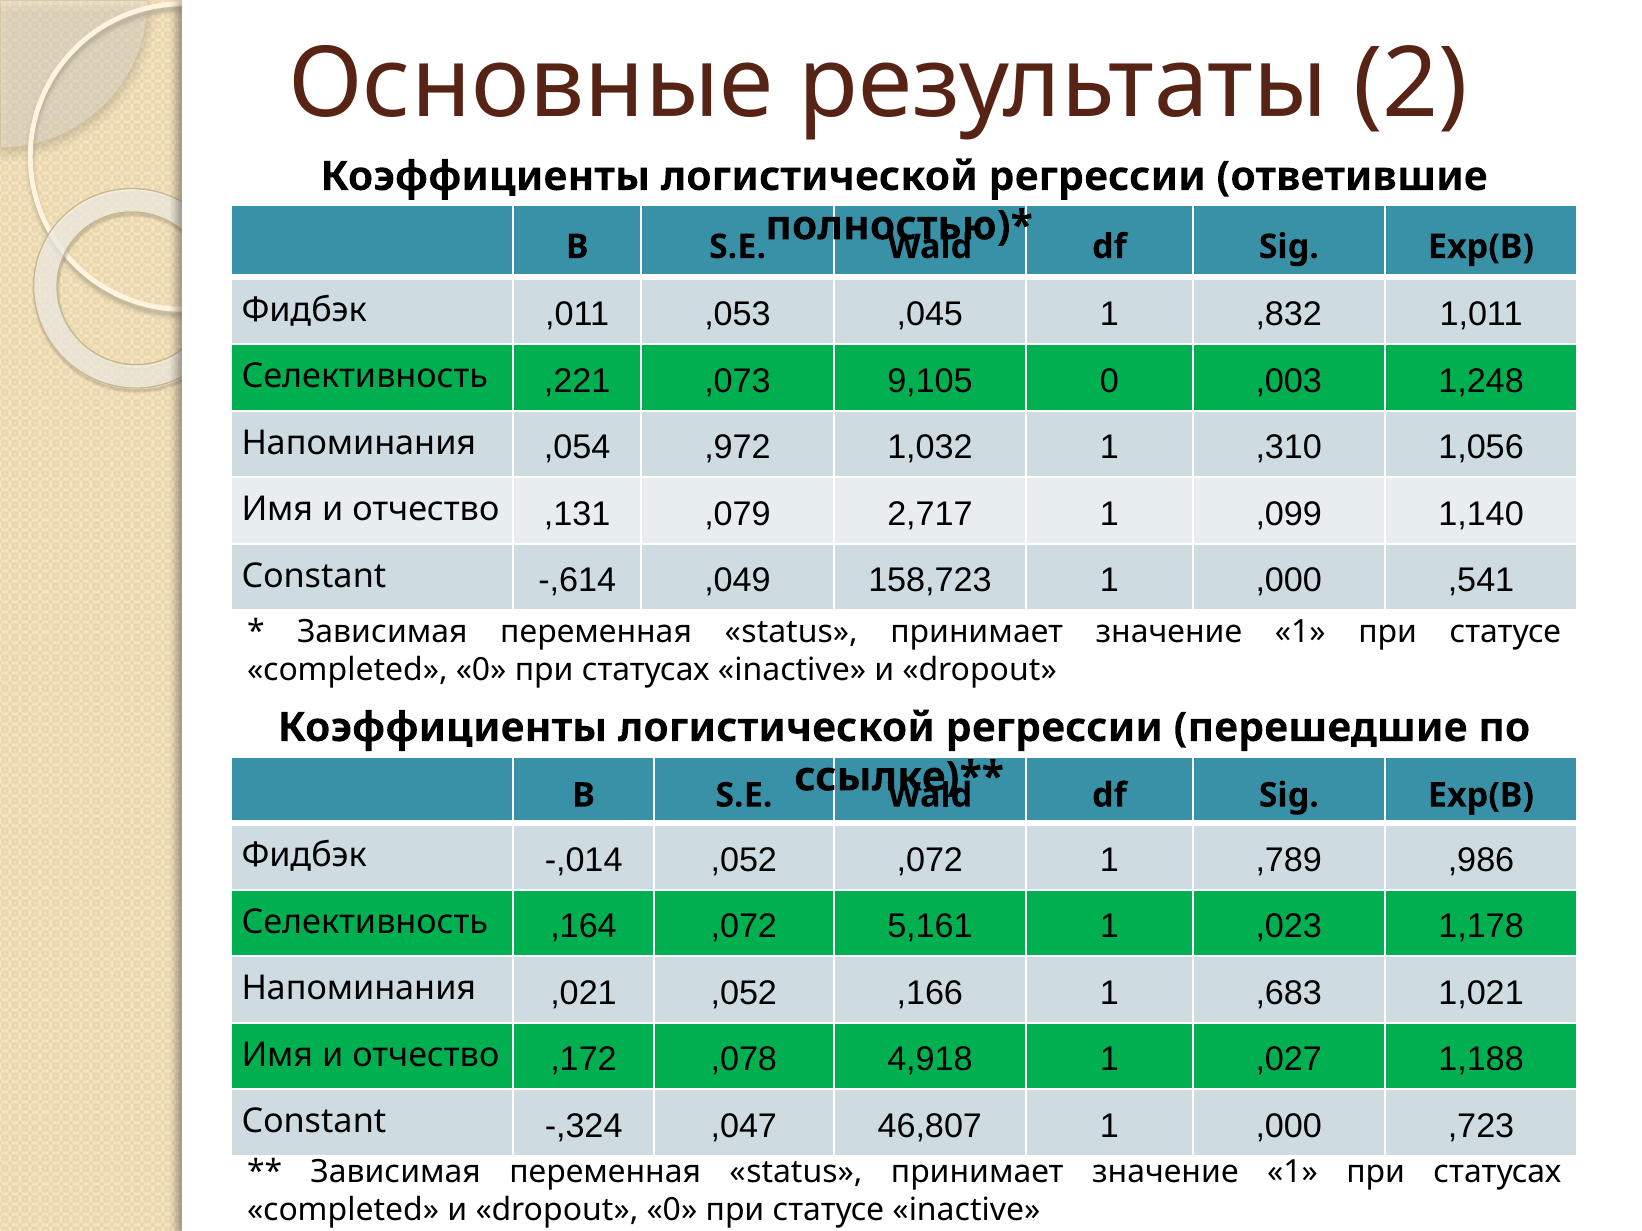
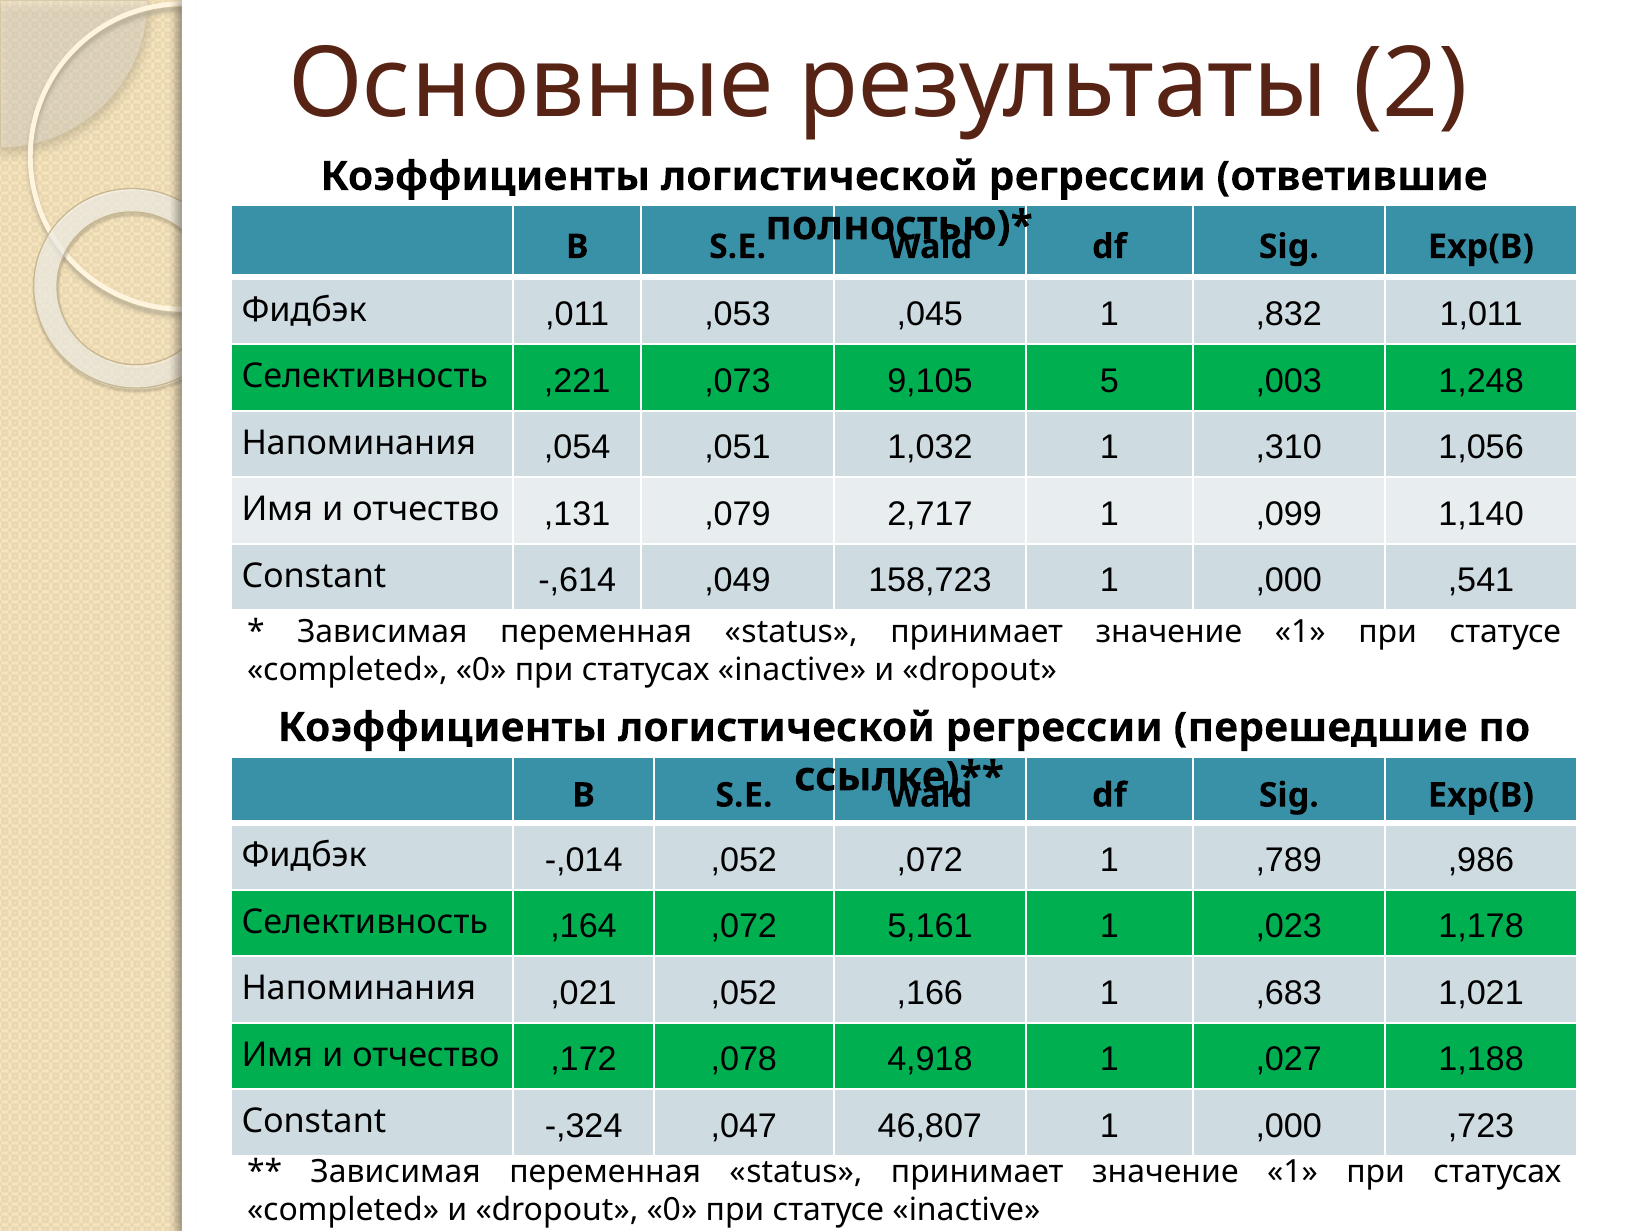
9,105 0: 0 -> 5
,972: ,972 -> ,051
